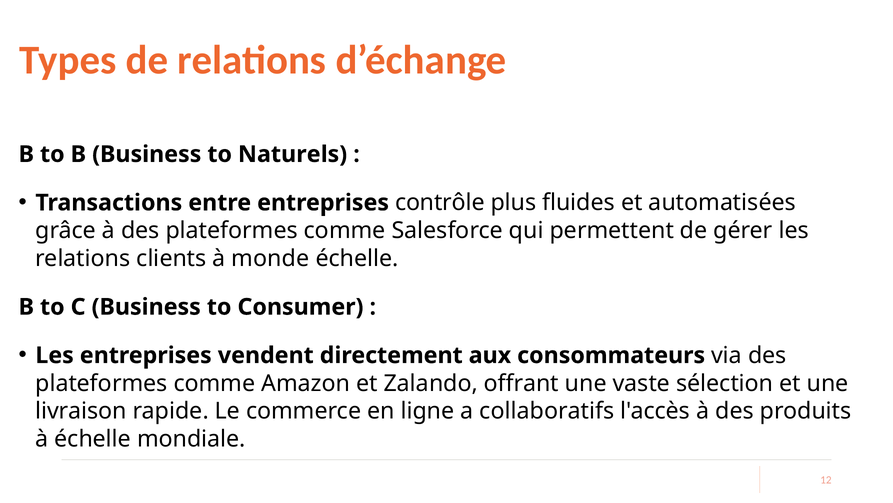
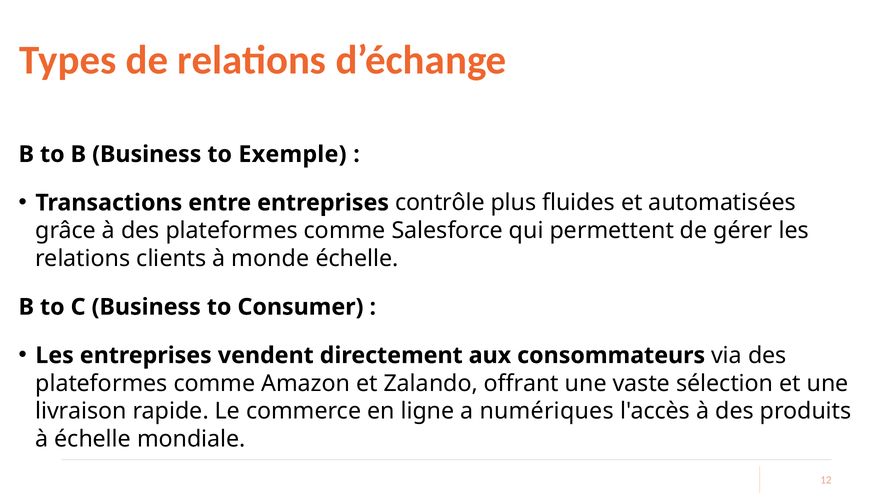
Naturels: Naturels -> Exemple
collaboratifs: collaboratifs -> numériques
